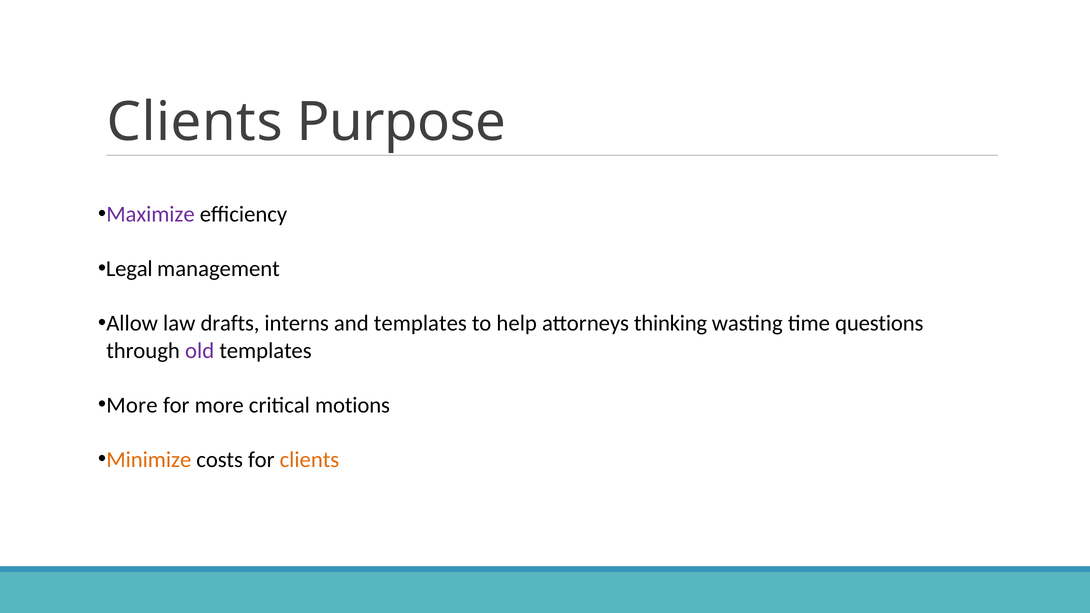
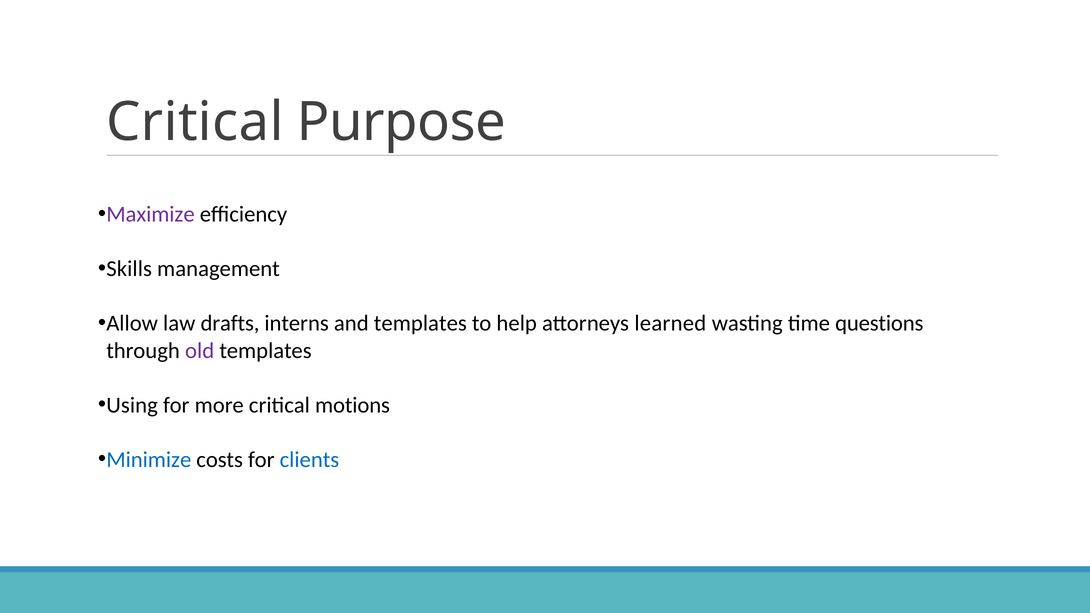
Clients at (195, 122): Clients -> Critical
Legal: Legal -> Skills
thinking: thinking -> learned
More at (132, 405): More -> Using
Minimize colour: orange -> blue
clients at (309, 460) colour: orange -> blue
